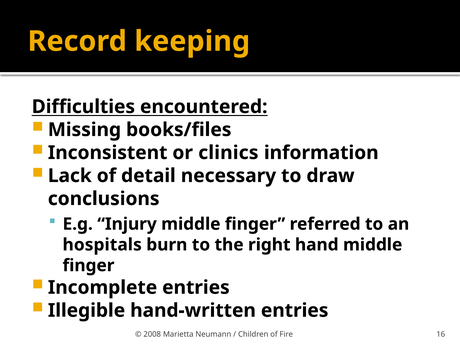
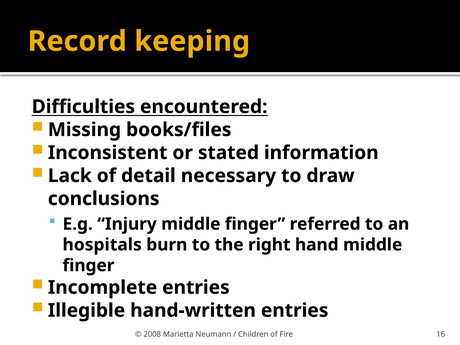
clinics: clinics -> stated
